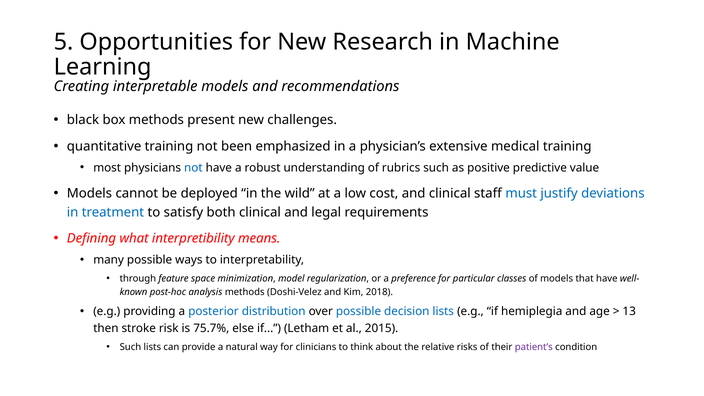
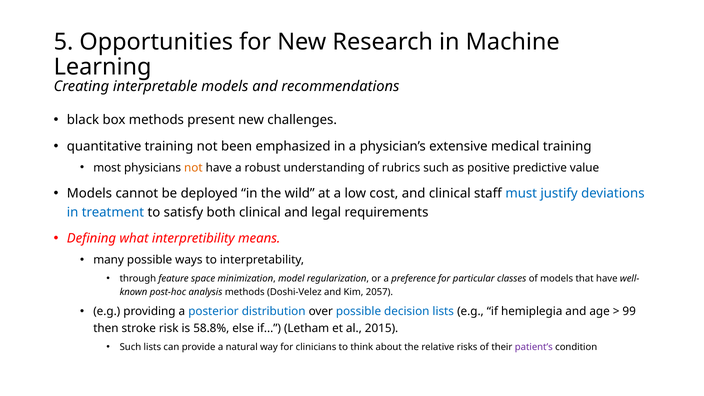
not at (193, 168) colour: blue -> orange
2018: 2018 -> 2057
13: 13 -> 99
75.7%: 75.7% -> 58.8%
